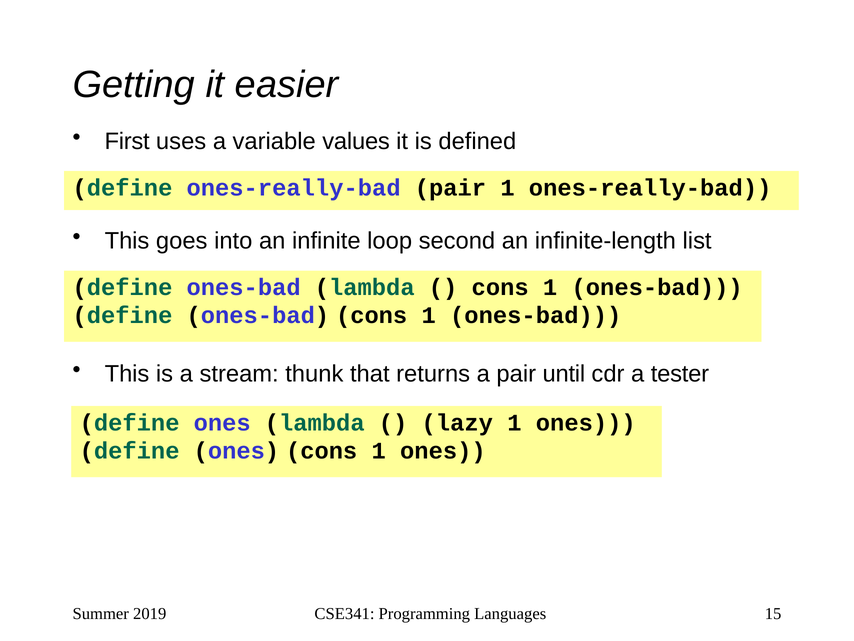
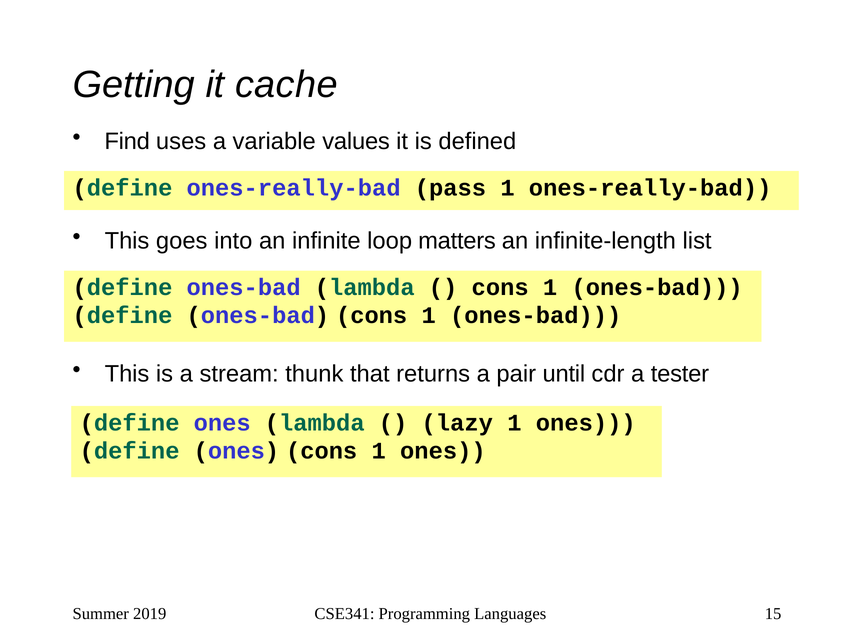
easier: easier -> cache
First: First -> Find
ones-really-bad pair: pair -> pass
second: second -> matters
